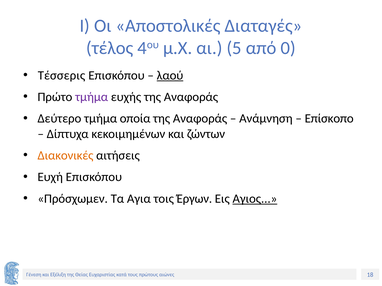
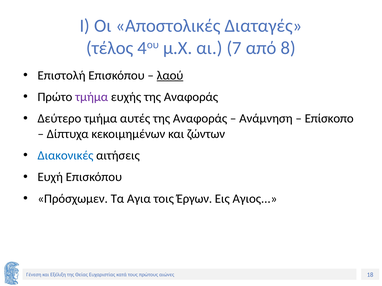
5: 5 -> 7
0: 0 -> 8
Τέσσερις: Τέσσερις -> Επιστολή
οποία: οποία -> αυτές
Διακονικές colour: orange -> blue
Αγιος underline: present -> none
